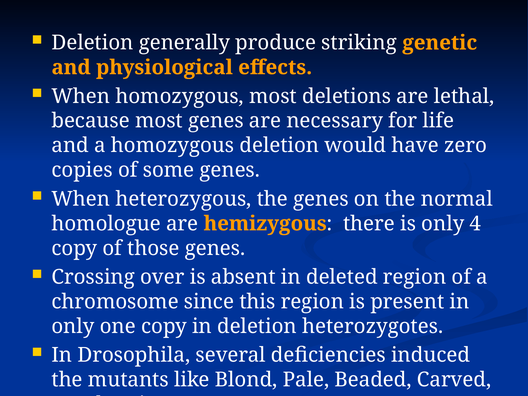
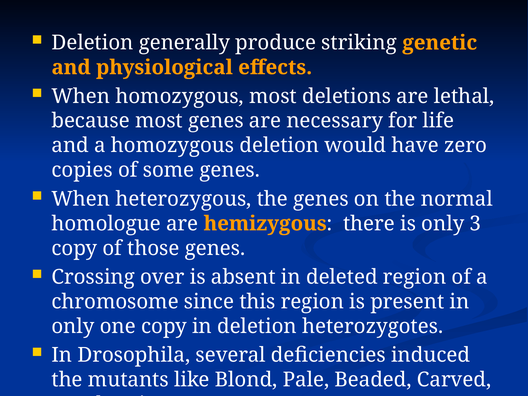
4: 4 -> 3
